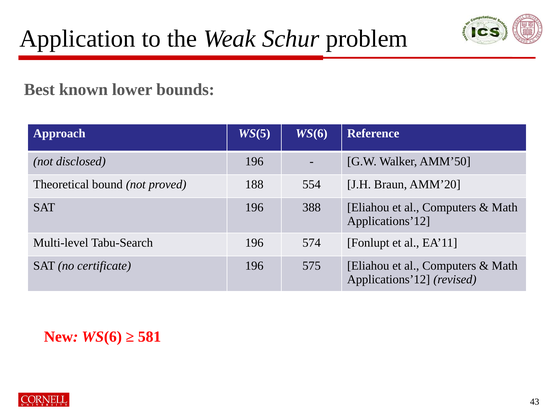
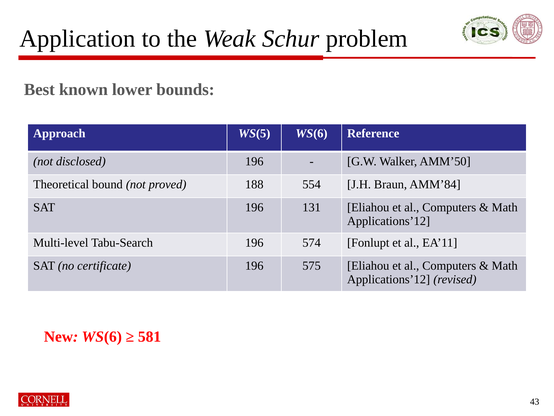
AMM’20: AMM’20 -> AMM’84
388: 388 -> 131
